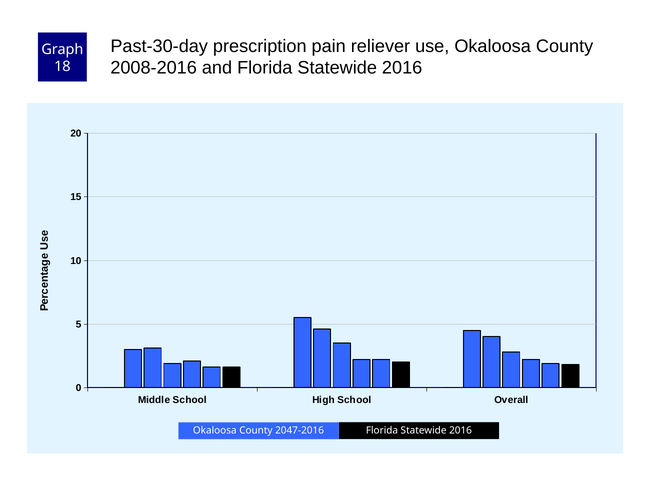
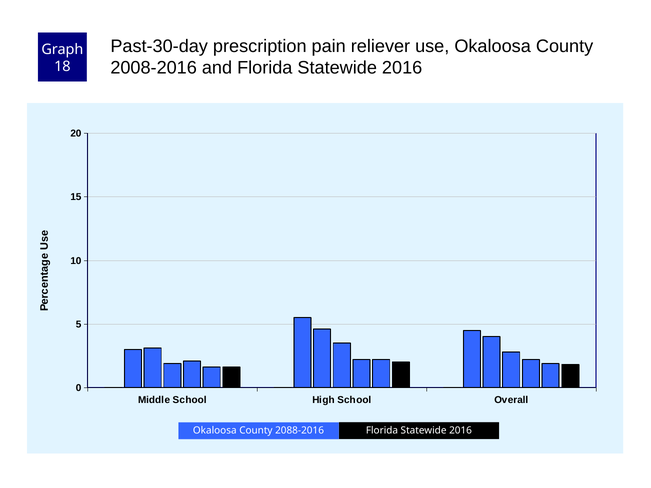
2047-2016: 2047-2016 -> 2088-2016
